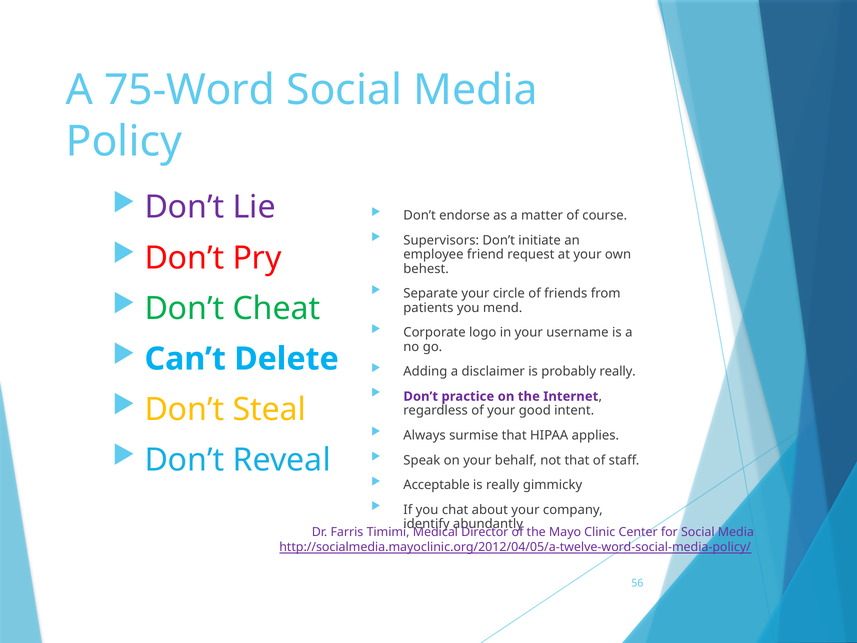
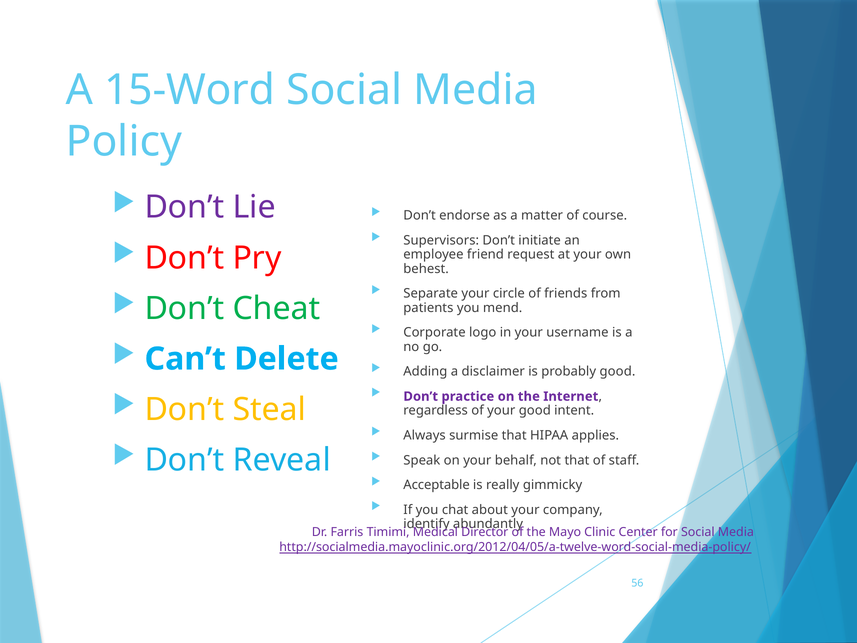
75-Word: 75-Word -> 15-Word
probably really: really -> good
